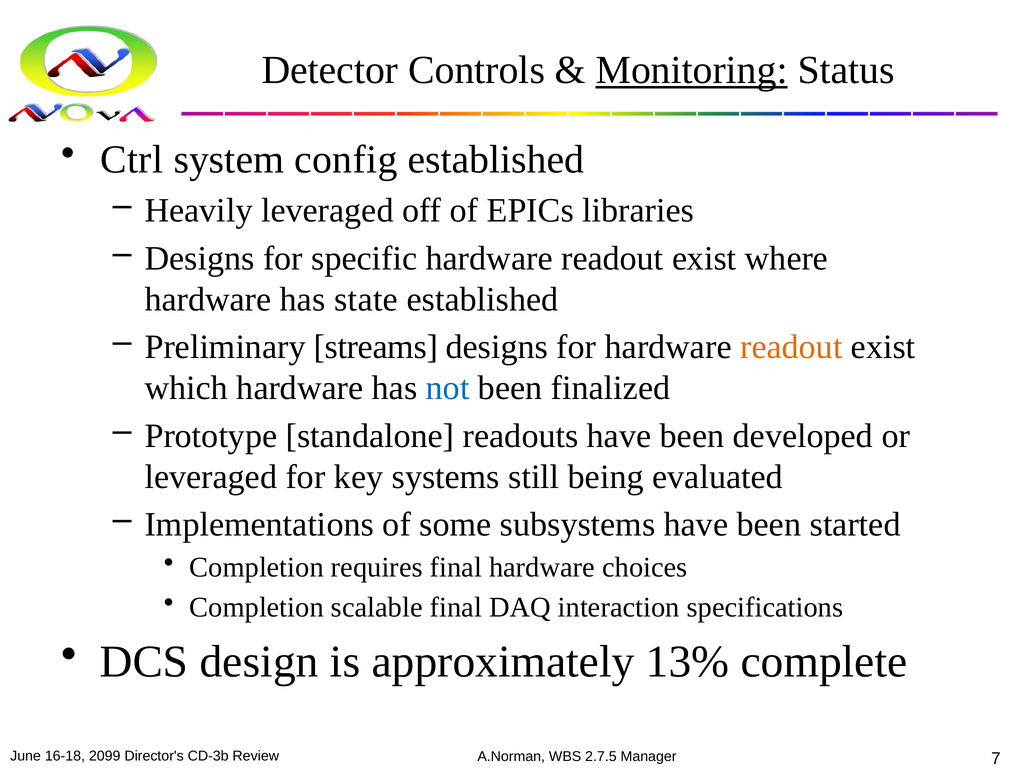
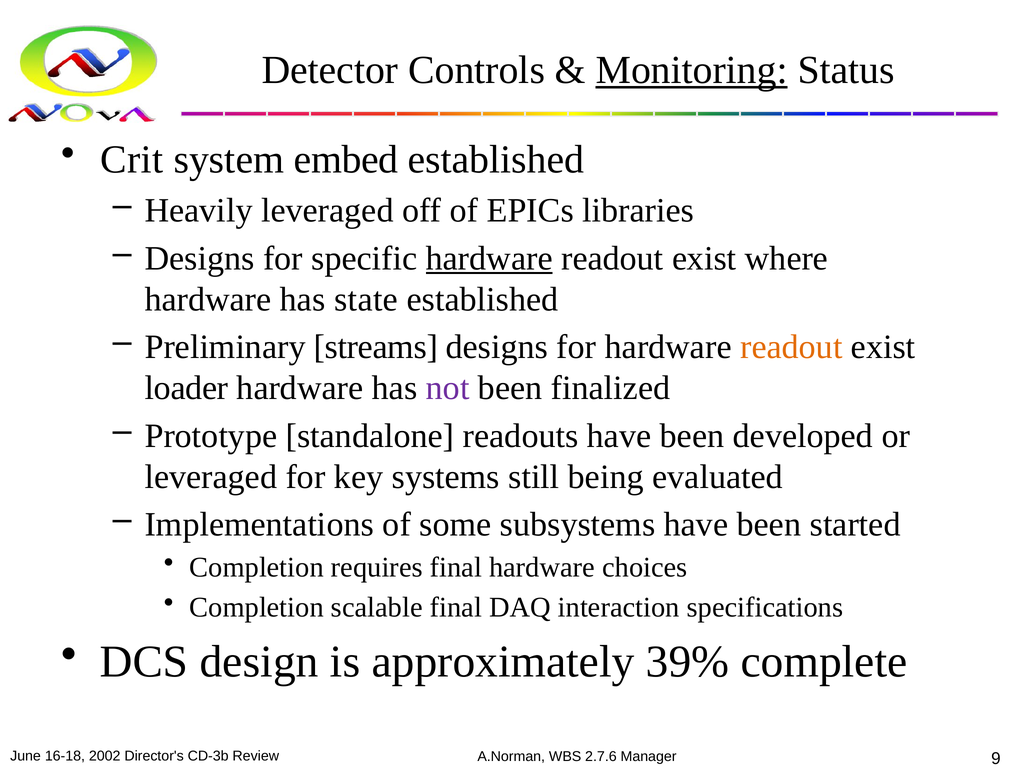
Ctrl: Ctrl -> Crit
config: config -> embed
hardware at (489, 258) underline: none -> present
which: which -> loader
not colour: blue -> purple
13%: 13% -> 39%
2099: 2099 -> 2002
2.7.5: 2.7.5 -> 2.7.6
7: 7 -> 9
